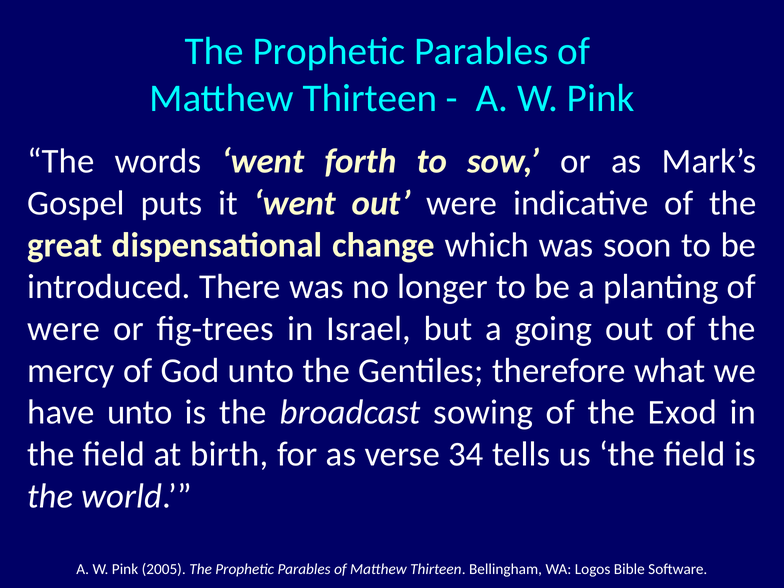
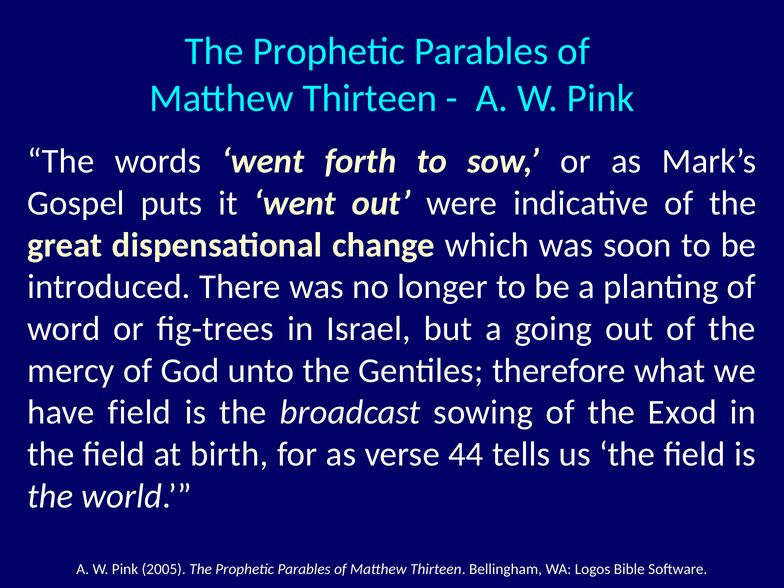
were at (64, 329): were -> word
have unto: unto -> field
34: 34 -> 44
